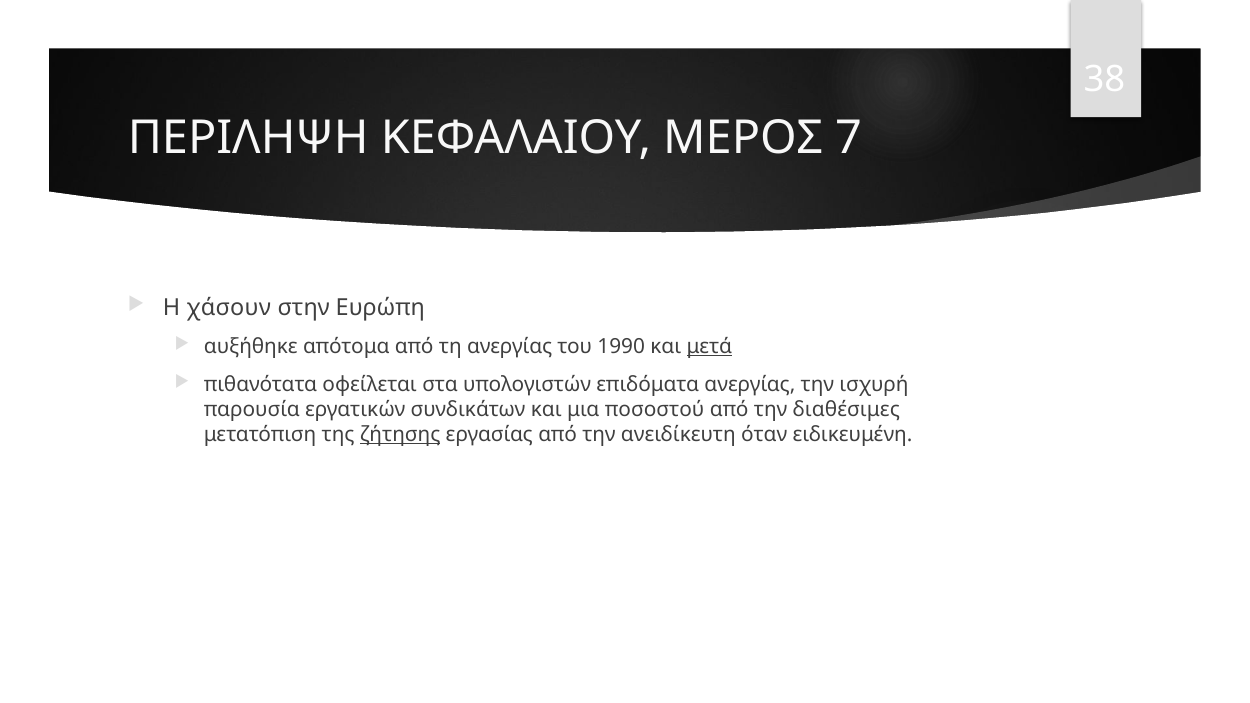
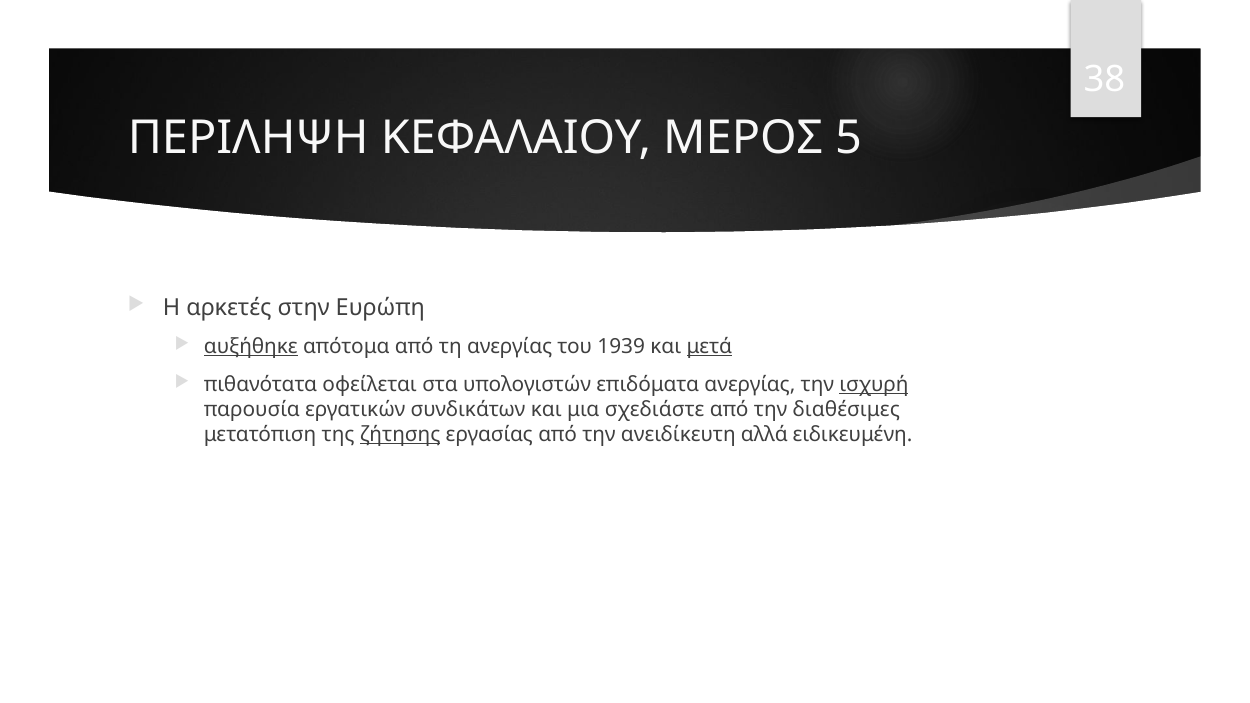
7: 7 -> 5
χάσουν: χάσουν -> αρκετές
αυξήθηκε underline: none -> present
1990: 1990 -> 1939
ισχυρή underline: none -> present
ποσοστού: ποσοστού -> σχεδιάστε
όταν: όταν -> αλλά
